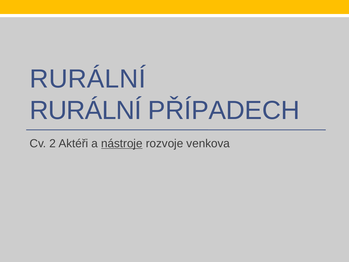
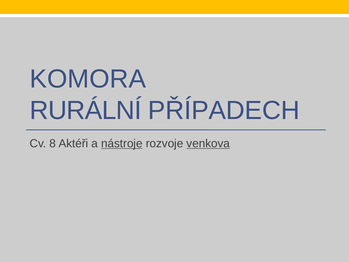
RURÁLNÍ at (88, 79): RURÁLNÍ -> KOMORA
2: 2 -> 8
venkova underline: none -> present
